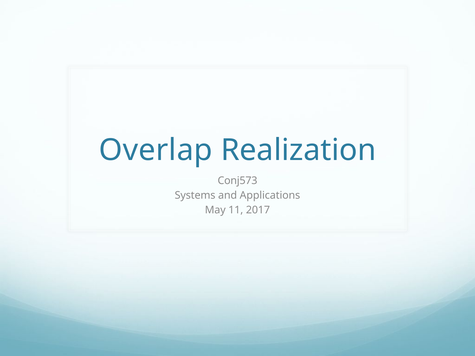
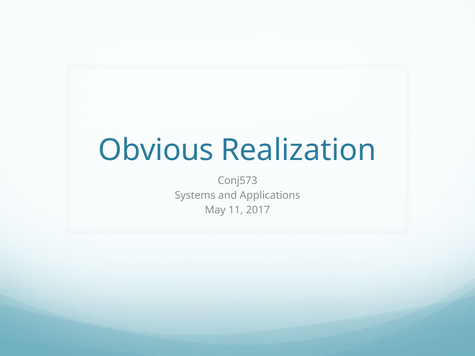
Overlap: Overlap -> Obvious
